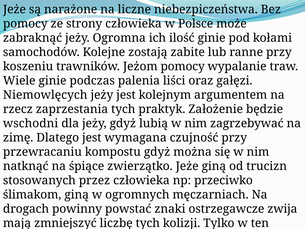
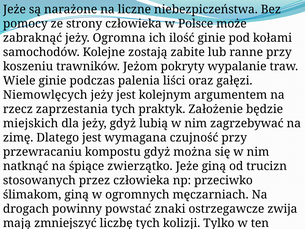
Jeżom pomocy: pomocy -> pokryty
wschodni: wschodni -> miejskich
